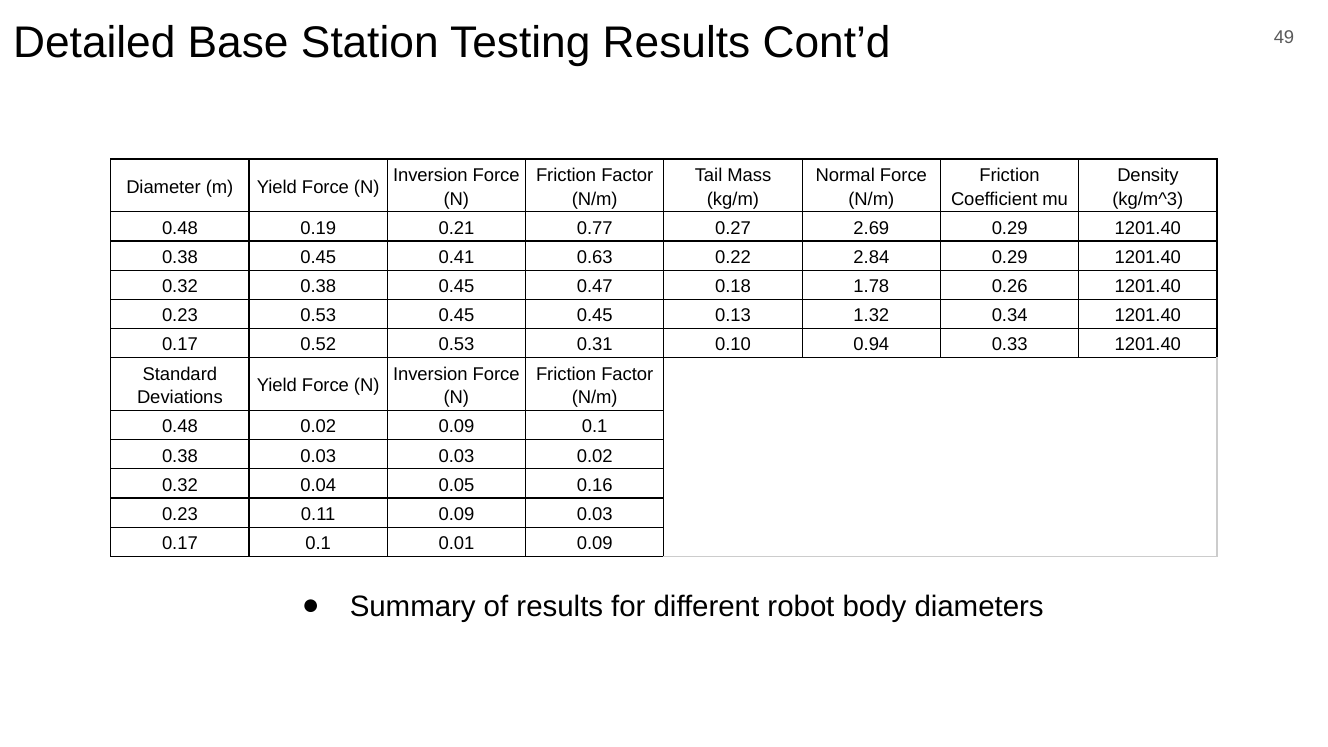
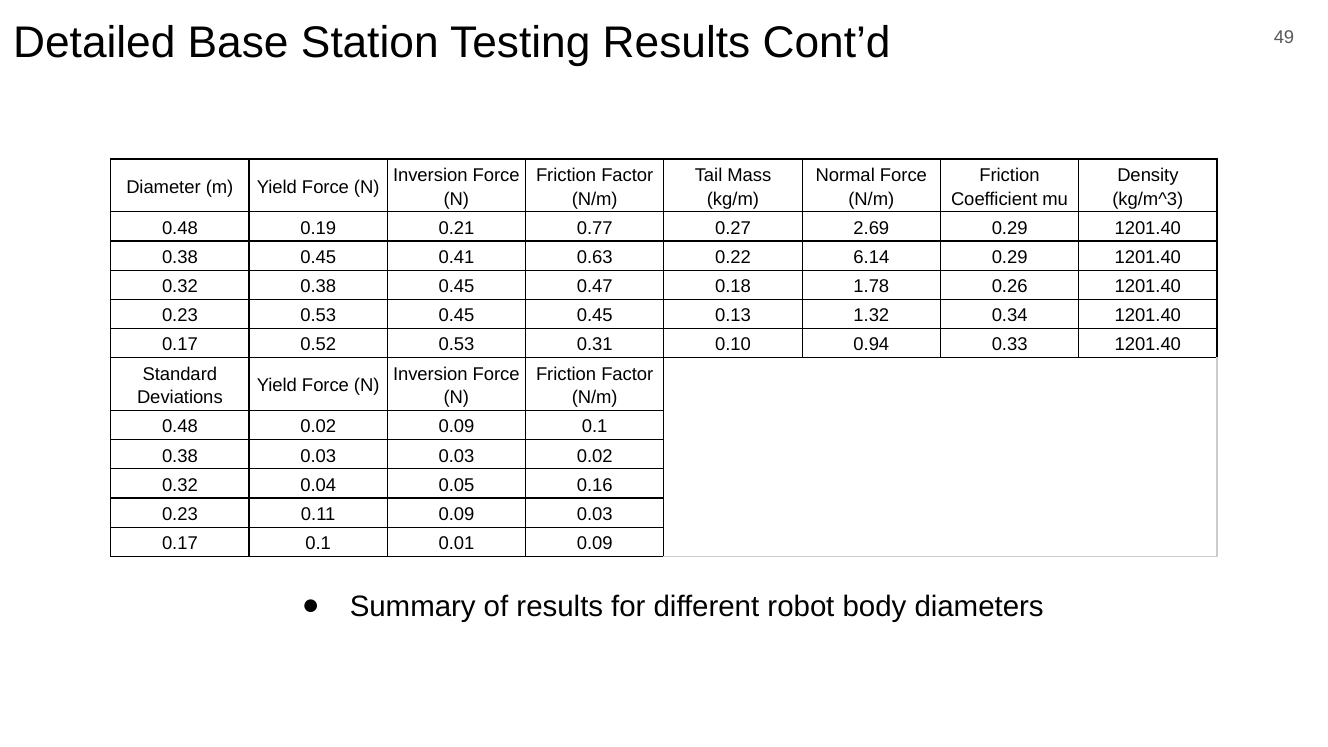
2.84: 2.84 -> 6.14
